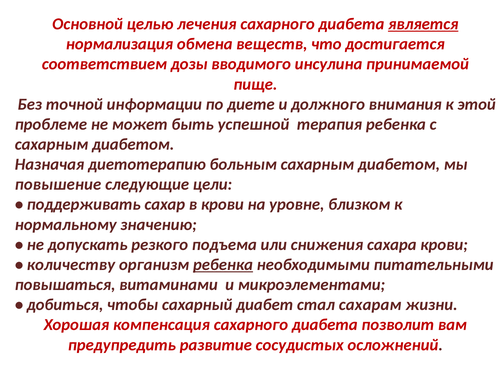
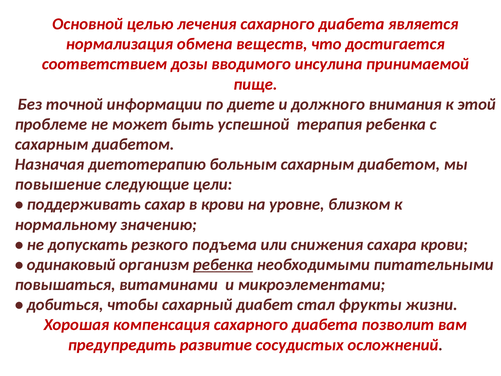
является underline: present -> none
количеству: количеству -> одинаковый
сахарам: сахарам -> фрукты
